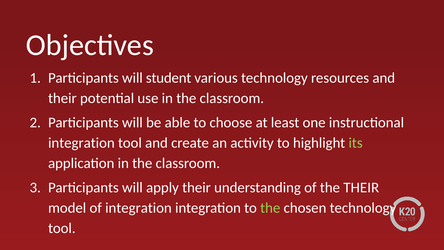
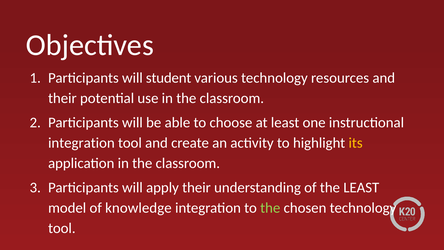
its colour: light green -> yellow
the THEIR: THEIR -> LEAST
of integration: integration -> knowledge
